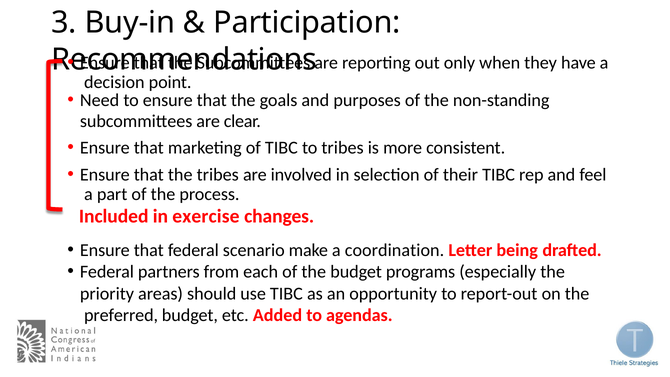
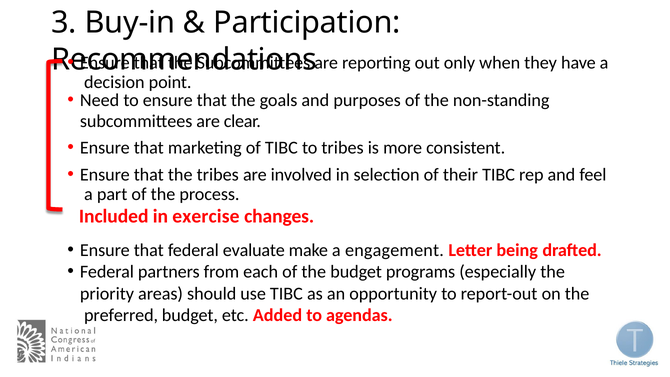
scenario: scenario -> evaluate
coordination: coordination -> engagement
